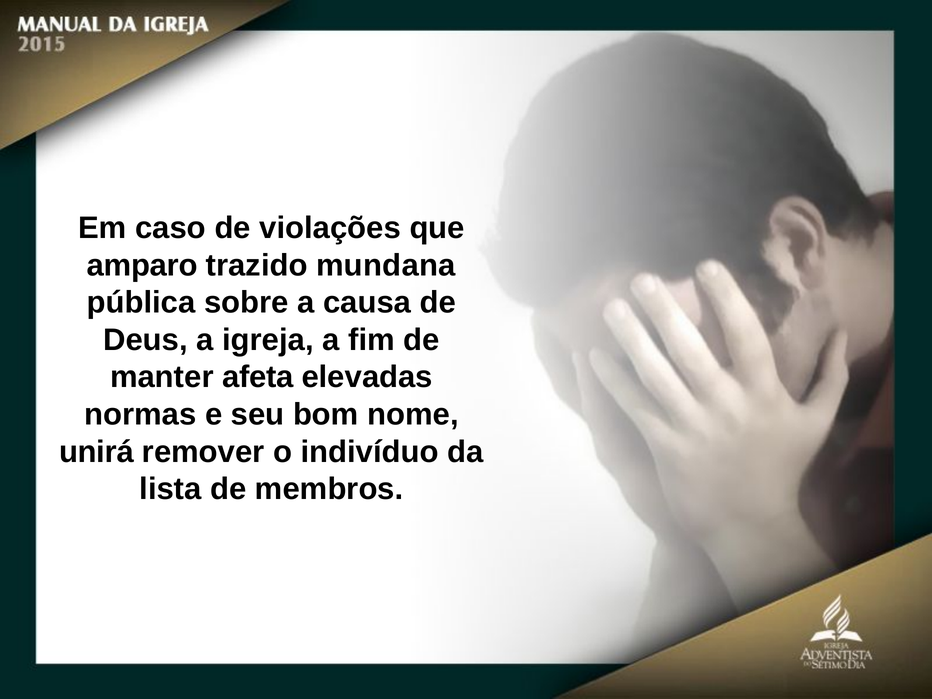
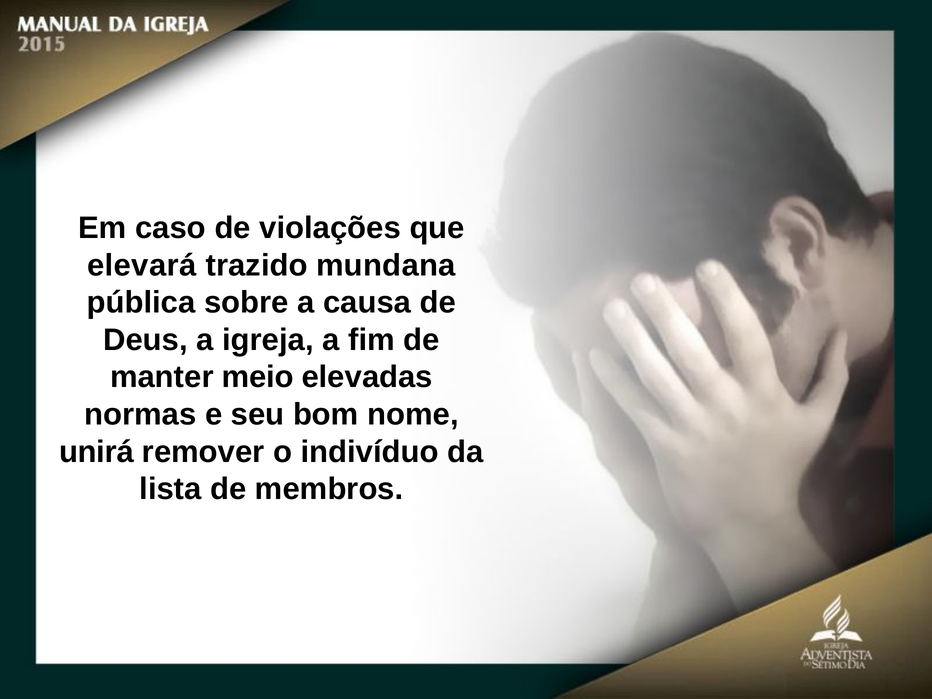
amparo: amparo -> elevará
afeta: afeta -> meio
